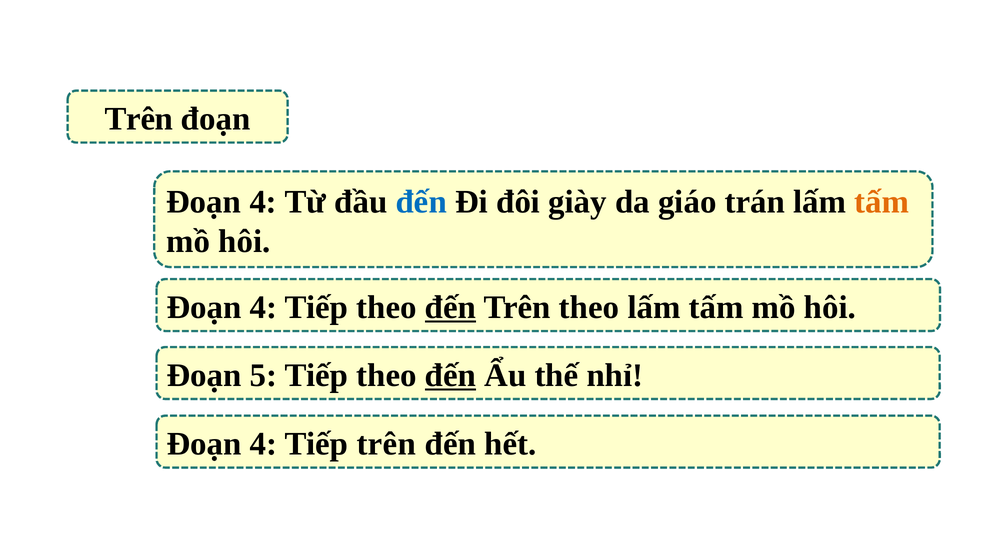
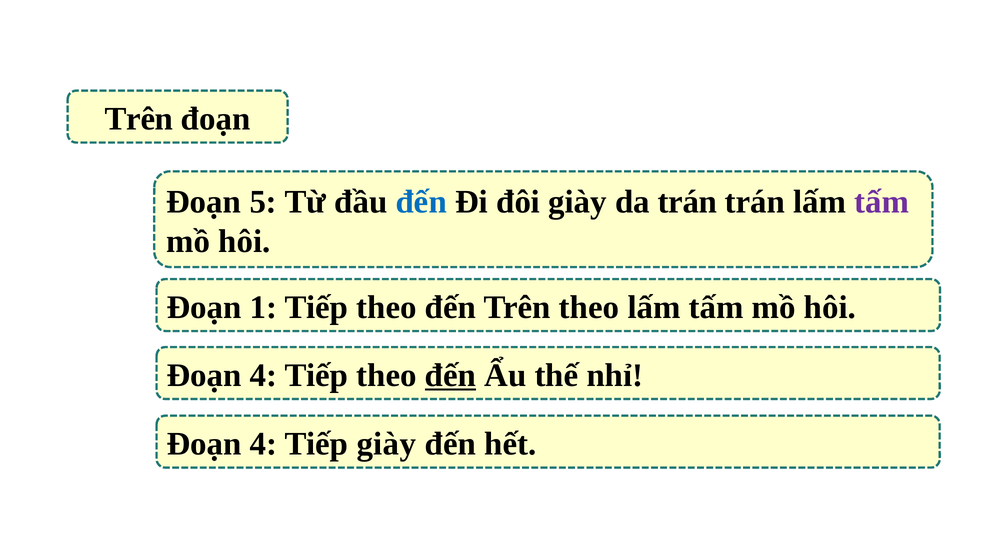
4 at (263, 202): 4 -> 5
da giáo: giáo -> trán
tấm at (882, 202) colour: orange -> purple
4 at (263, 307): 4 -> 1
đến at (450, 307) underline: present -> none
5 at (263, 375): 5 -> 4
Tiếp trên: trên -> giày
